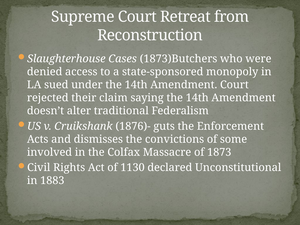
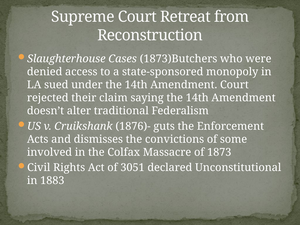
1130: 1130 -> 3051
